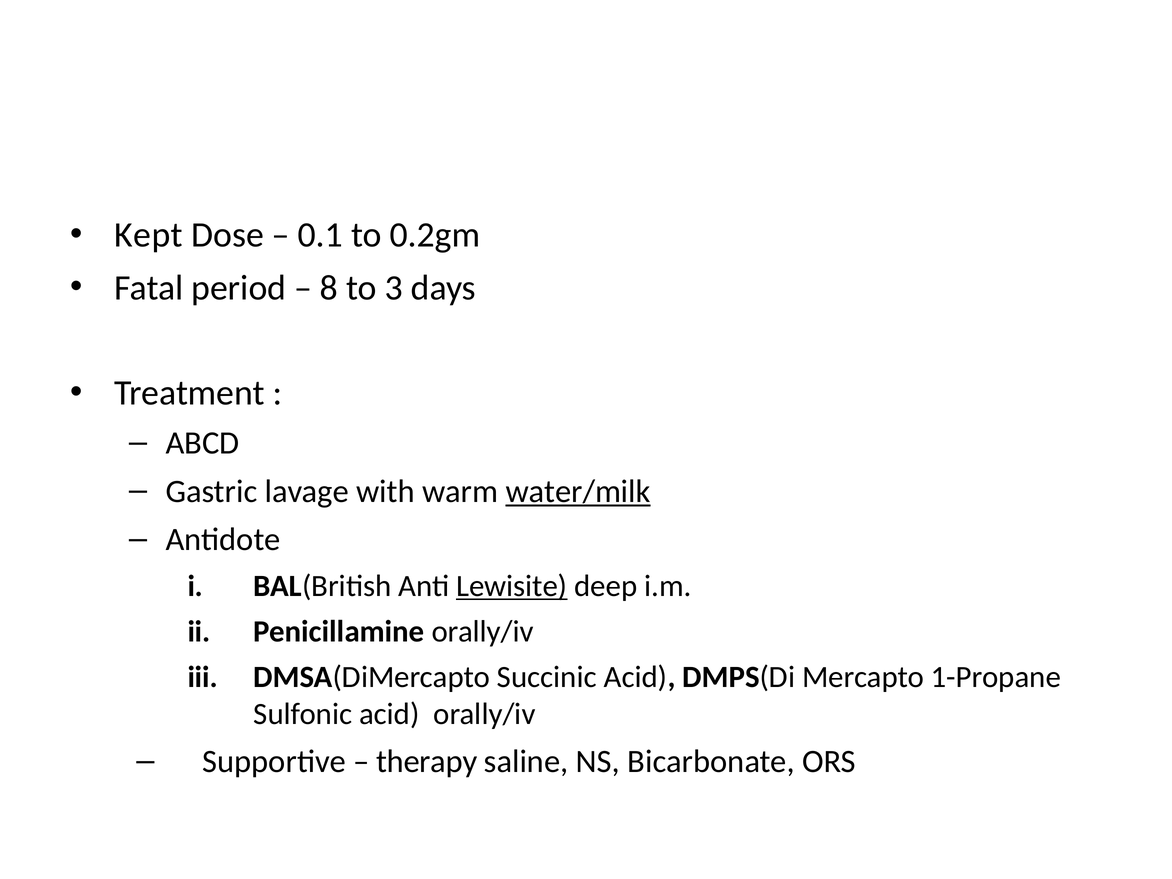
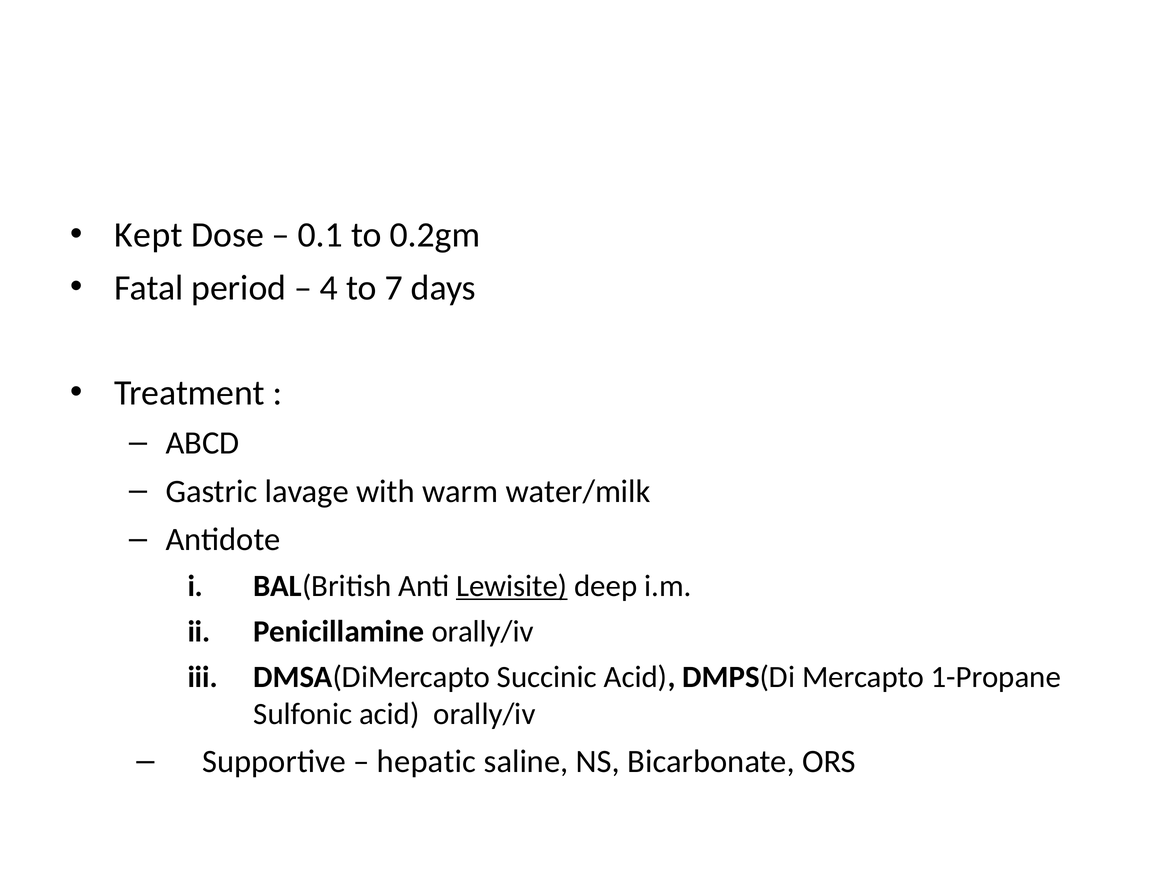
8: 8 -> 4
3: 3 -> 7
water/milk underline: present -> none
therapy: therapy -> hepatic
